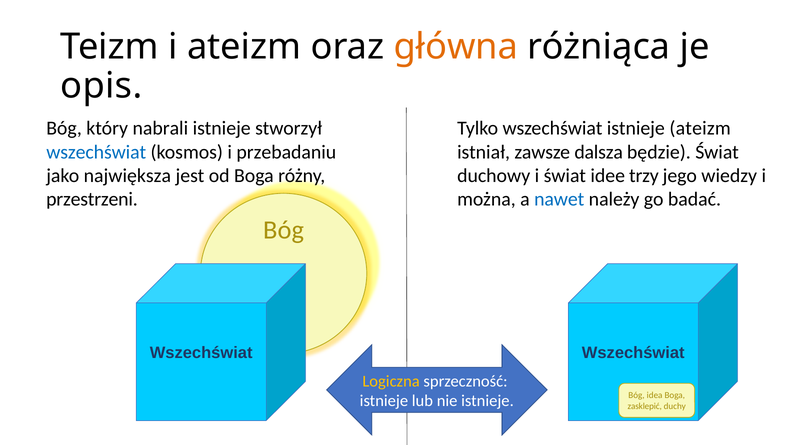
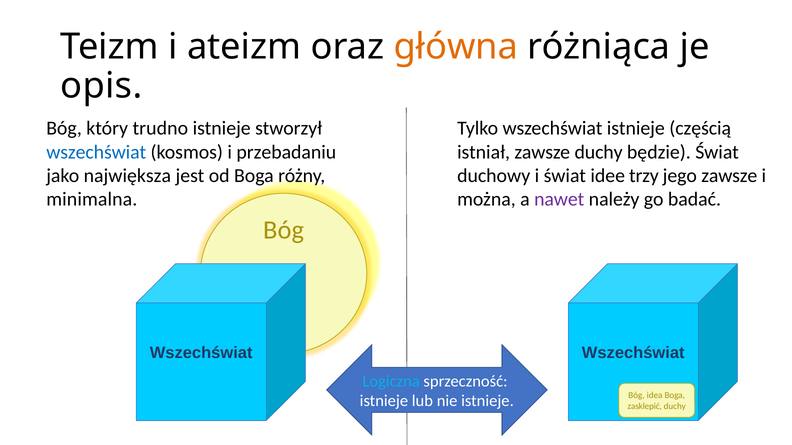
nabrali: nabrali -> trudno
istnieje ateizm: ateizm -> częścią
zawsze dalsza: dalsza -> duchy
jego wiedzy: wiedzy -> zawsze
przestrzeni: przestrzeni -> minimalna
nawet colour: blue -> purple
Logiczna colour: yellow -> light blue
